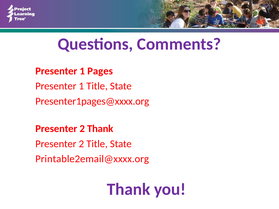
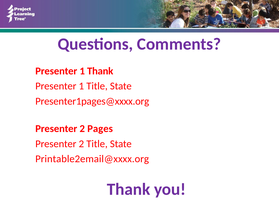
1 Pages: Pages -> Thank
2 Thank: Thank -> Pages
